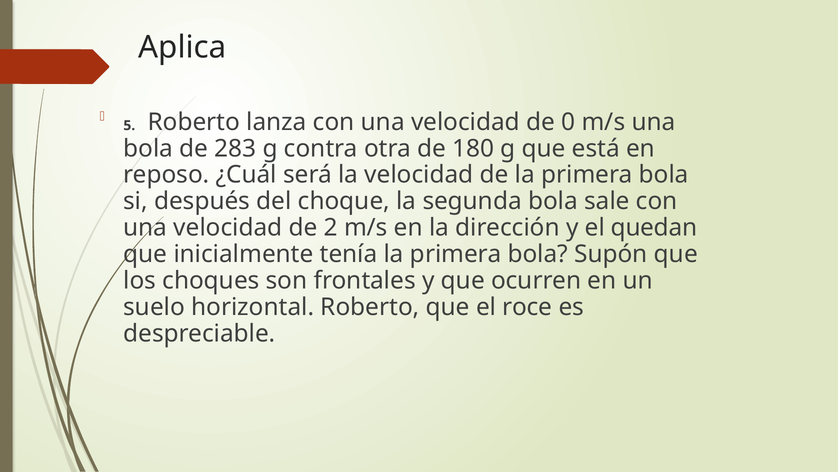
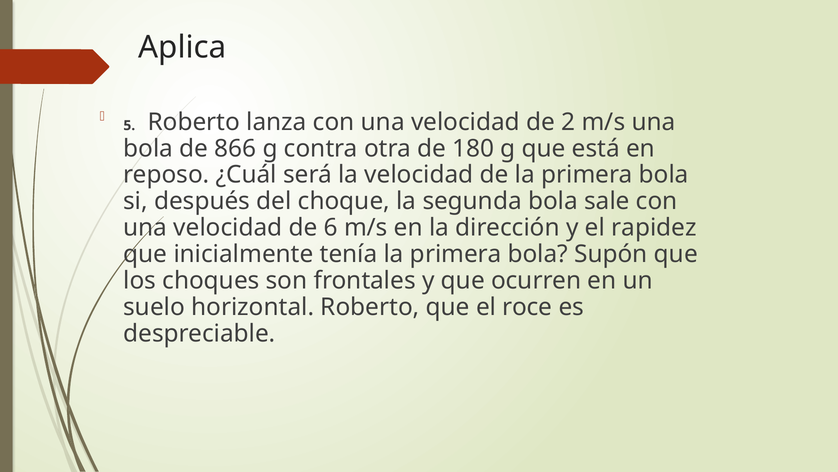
0: 0 -> 2
283: 283 -> 866
2: 2 -> 6
quedan: quedan -> rapidez
